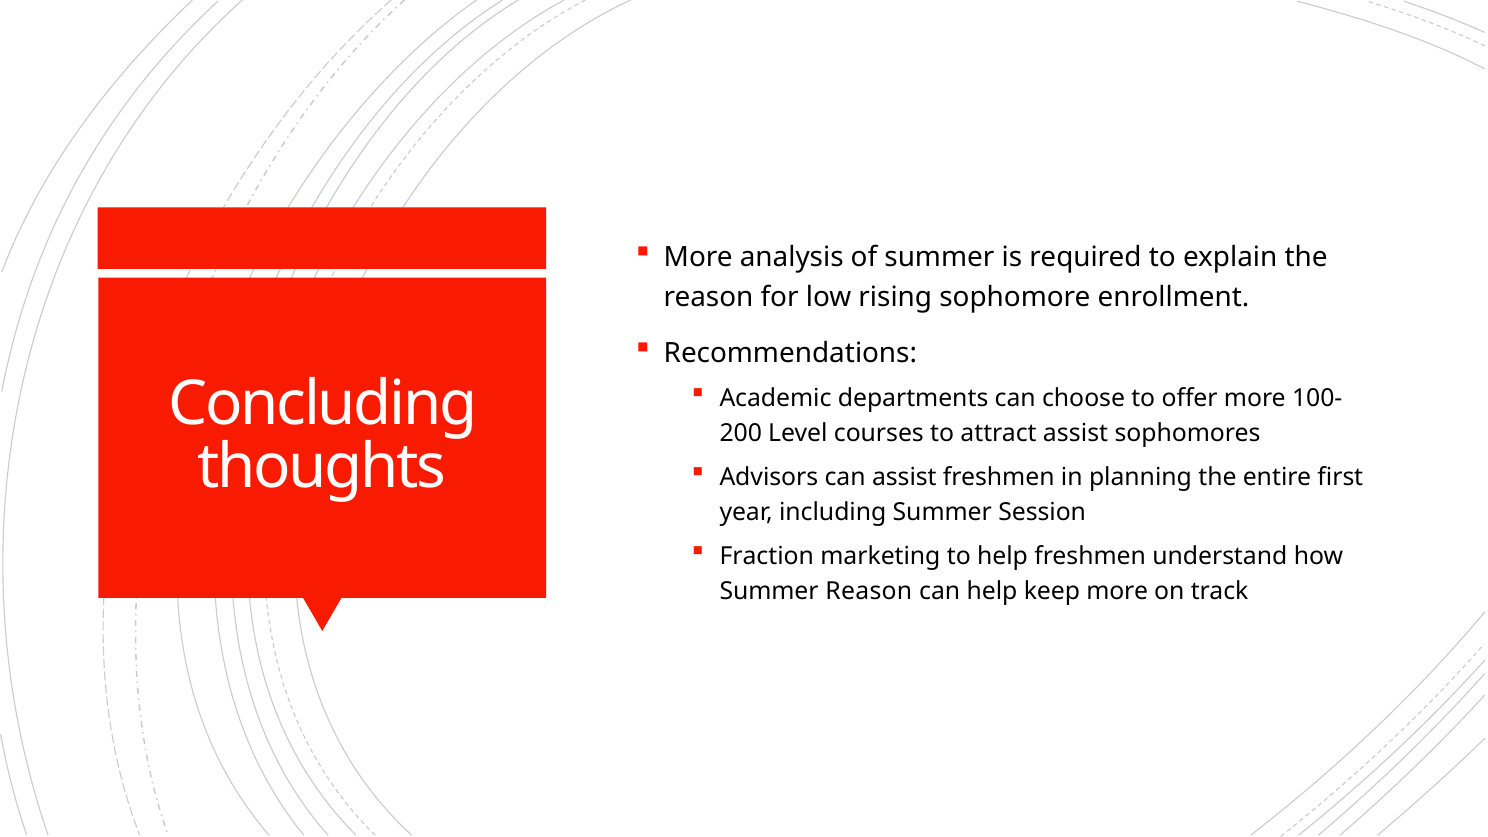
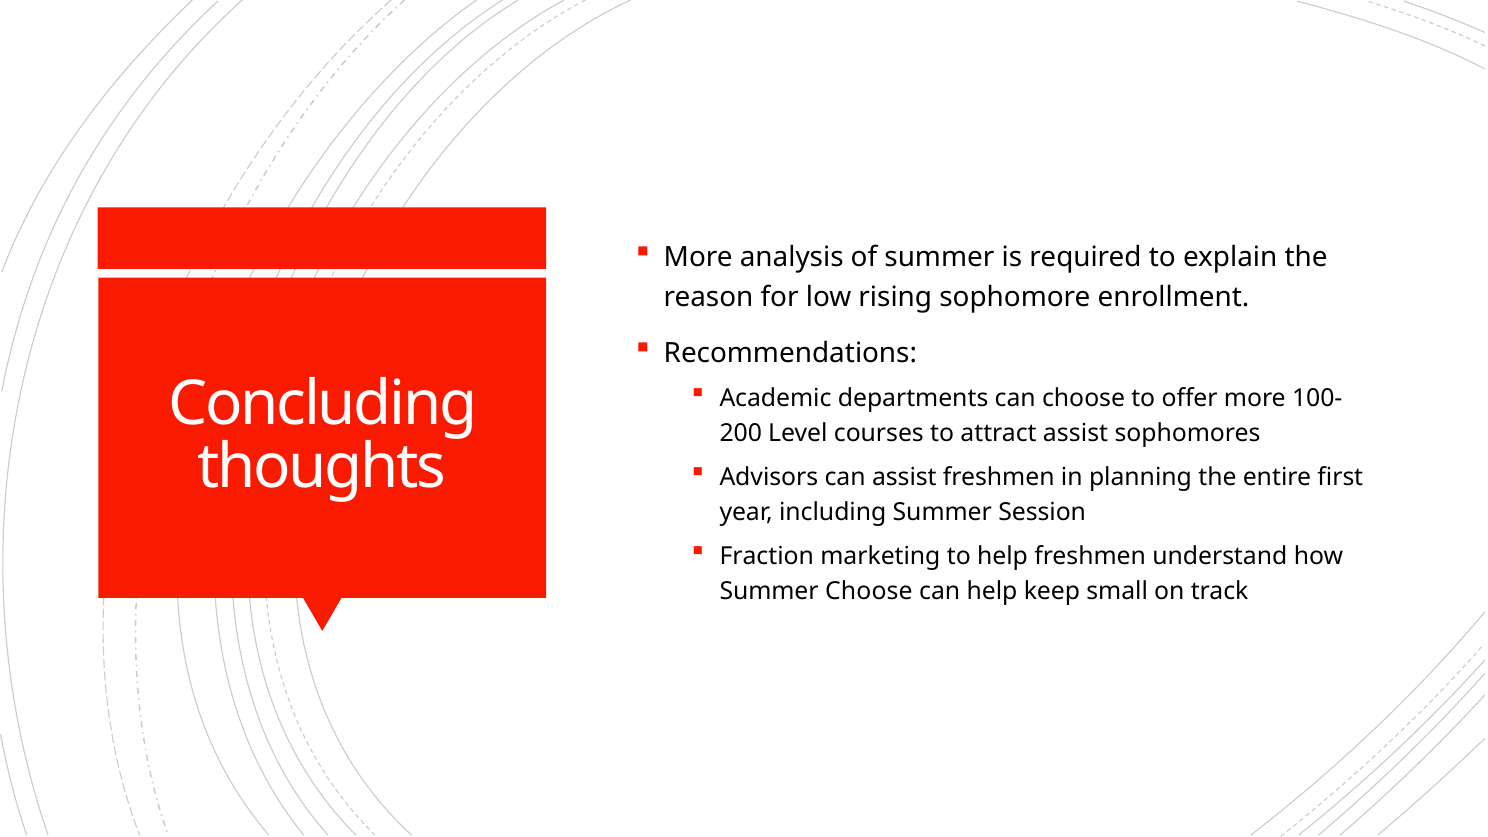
Summer Reason: Reason -> Choose
keep more: more -> small
